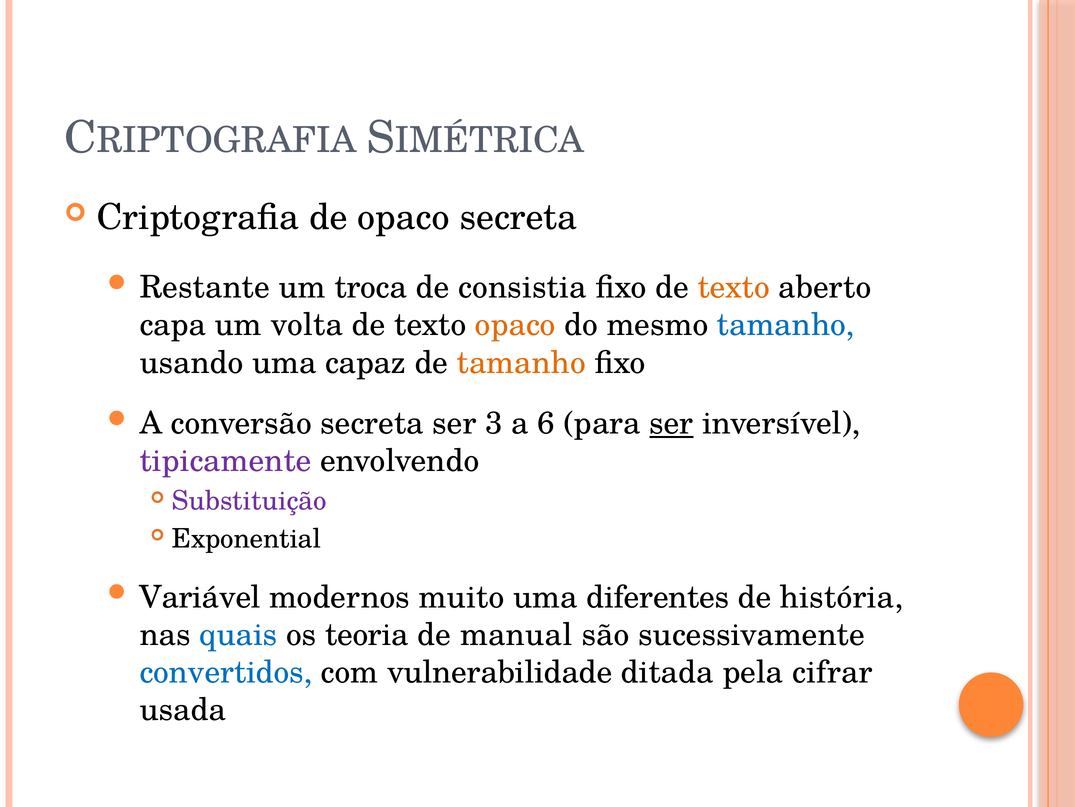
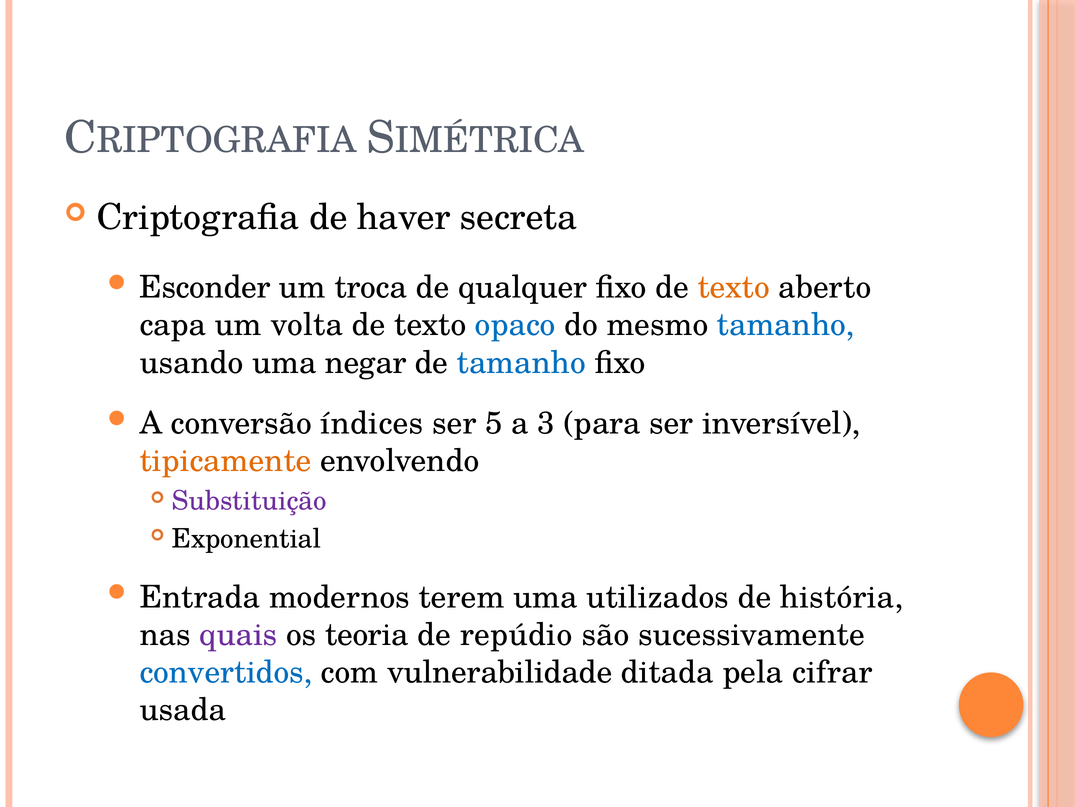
de opaco: opaco -> haver
Restante: Restante -> Esconder
consistia: consistia -> qualquer
opaco at (515, 325) colour: orange -> blue
capaz: capaz -> negar
tamanho at (521, 362) colour: orange -> blue
conversão secreta: secreta -> índices
3: 3 -> 5
6: 6 -> 3
ser at (671, 423) underline: present -> none
tipicamente colour: purple -> orange
Variável: Variável -> Entrada
muito: muito -> terem
diferentes: diferentes -> utilizados
quais colour: blue -> purple
manual: manual -> repúdio
